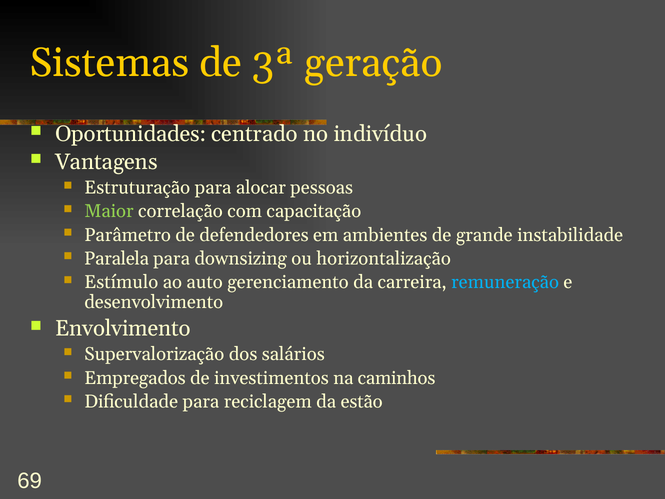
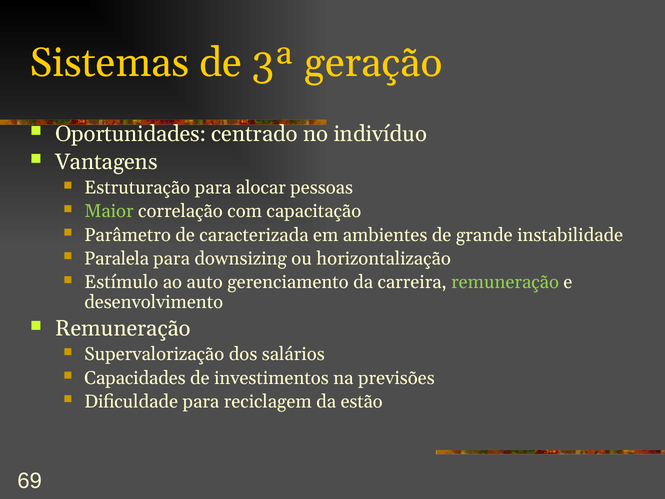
defendedores: defendedores -> caracterizada
remuneração at (505, 282) colour: light blue -> light green
Envolvimento at (123, 328): Envolvimento -> Remuneração
Empregados: Empregados -> Capacidades
caminhos: caminhos -> previsões
